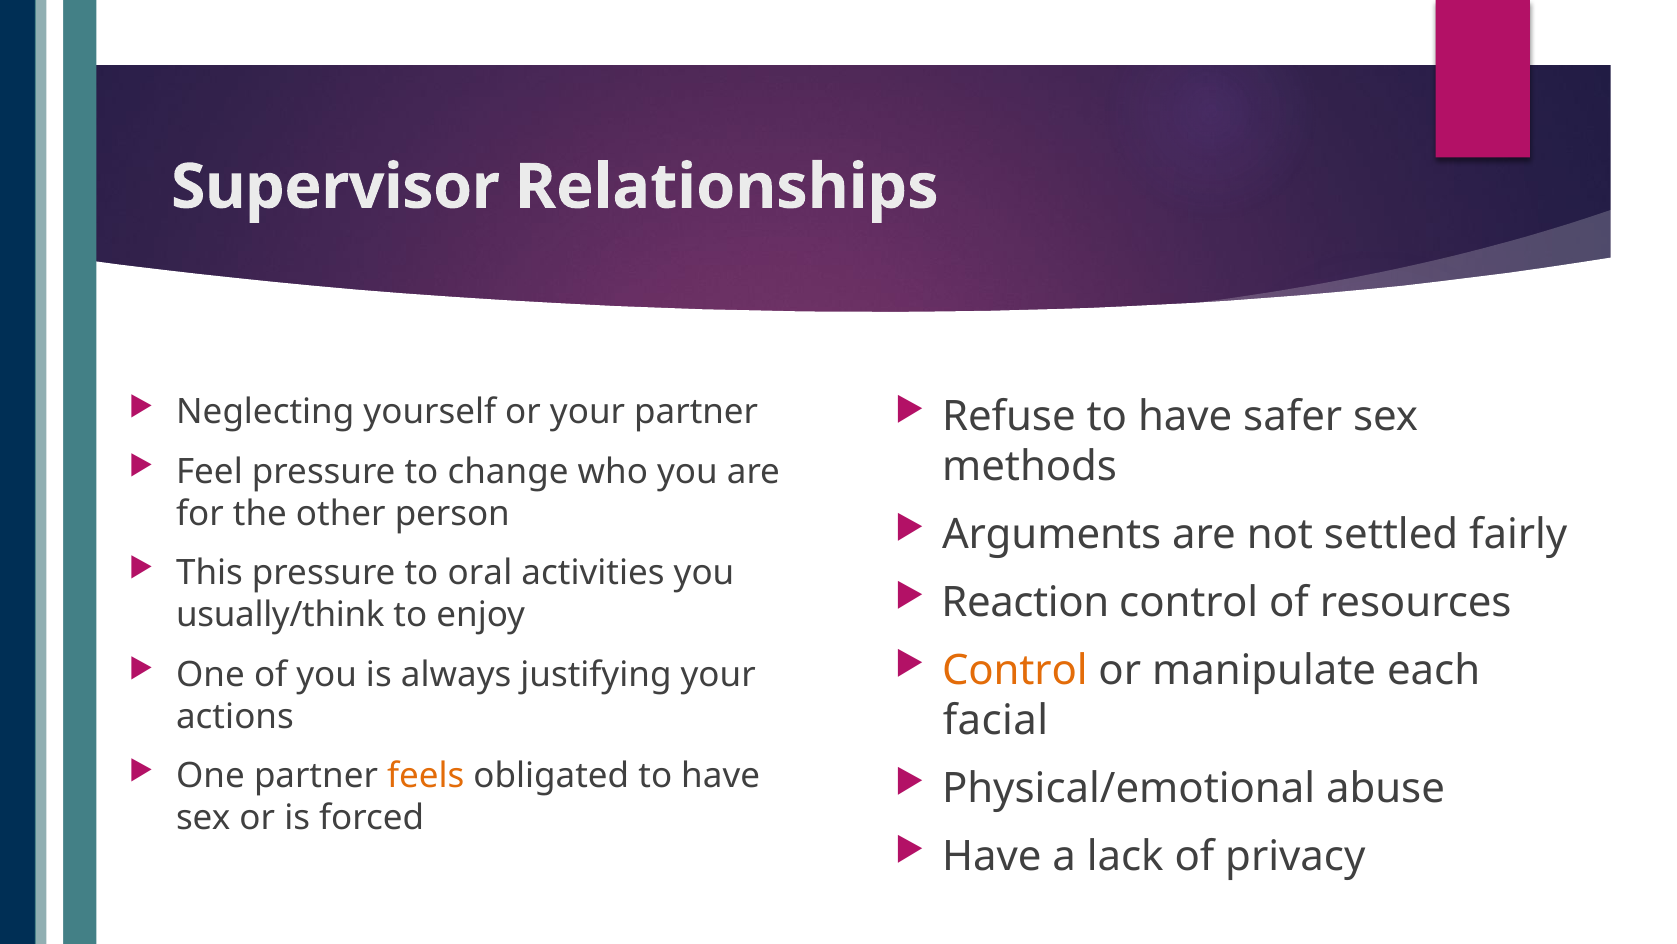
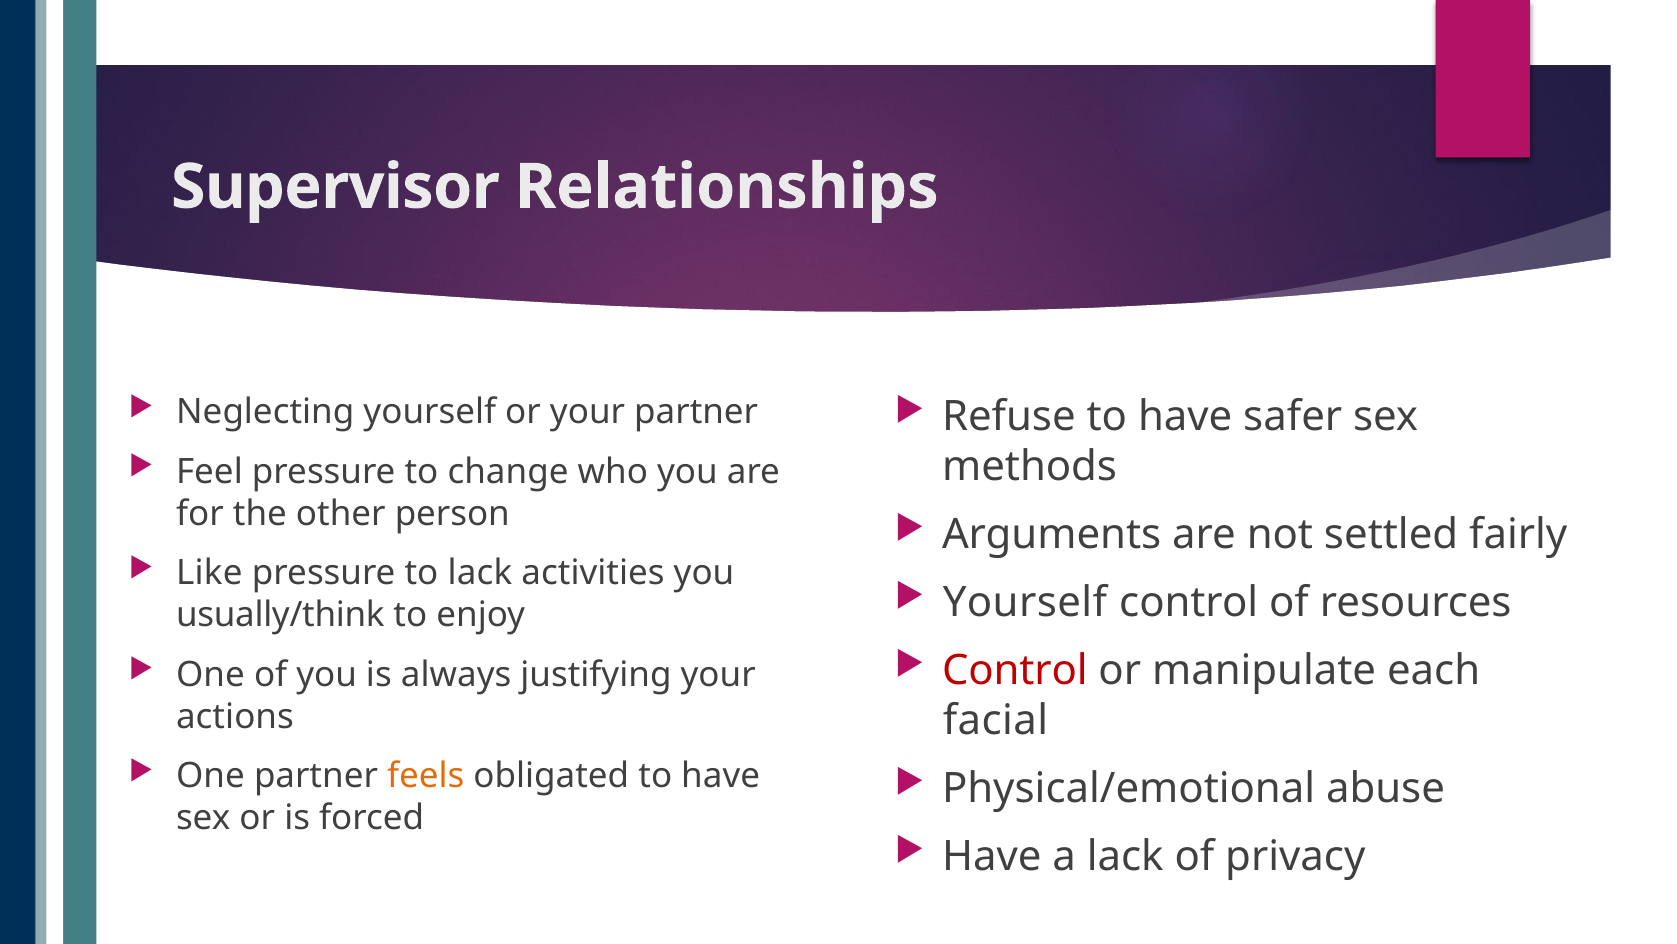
This: This -> Like
to oral: oral -> lack
Reaction at (1025, 602): Reaction -> Yourself
Control at (1015, 670) colour: orange -> red
